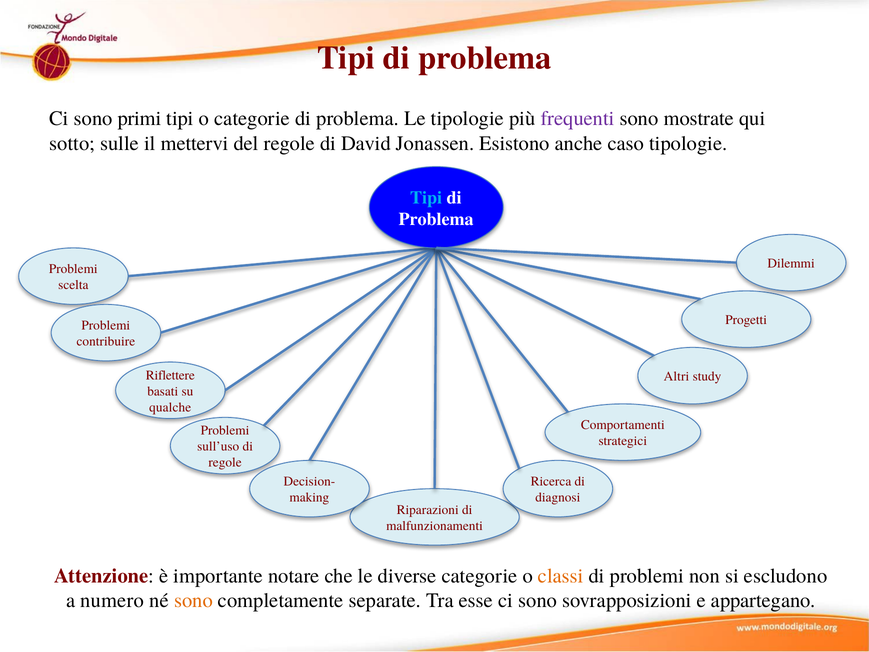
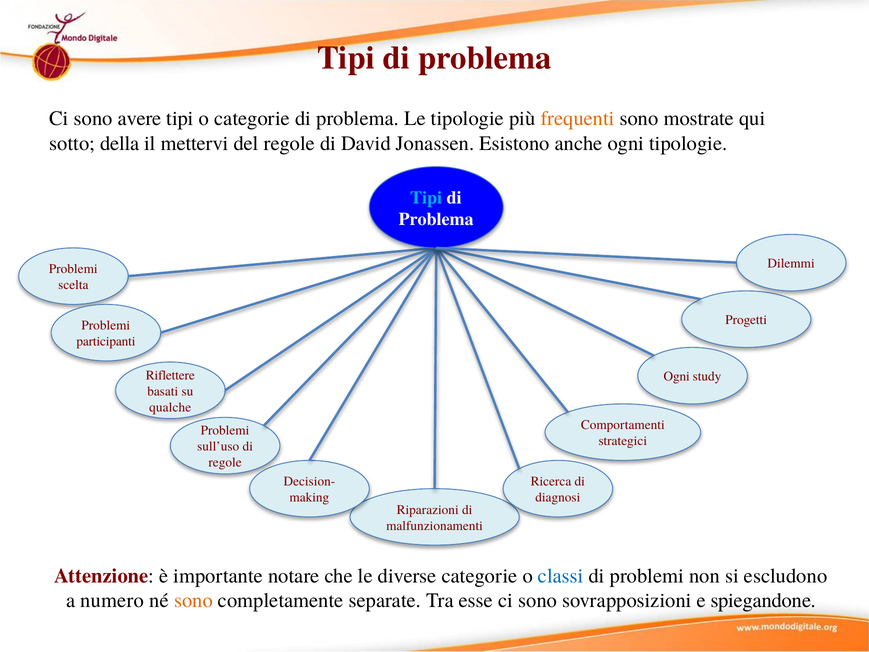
primi: primi -> avere
frequenti colour: purple -> orange
sulle: sulle -> della
anche caso: caso -> ogni
contribuire: contribuire -> participanti
Altri at (677, 376): Altri -> Ogni
classi colour: orange -> blue
appartegano: appartegano -> spiegandone
